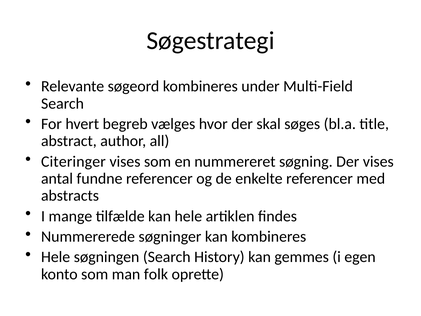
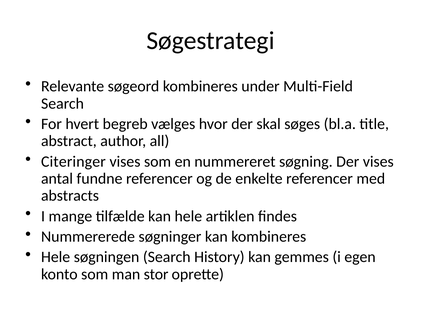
folk: folk -> stor
